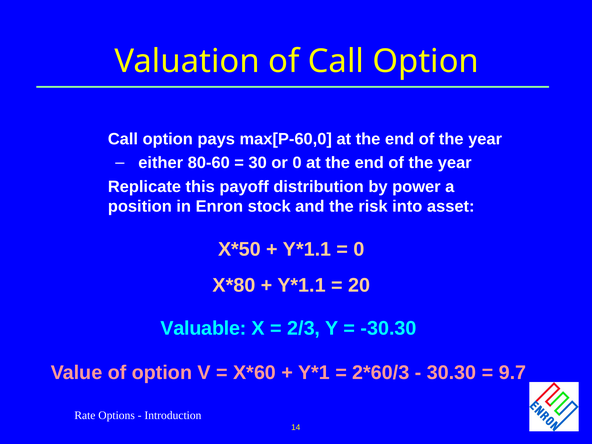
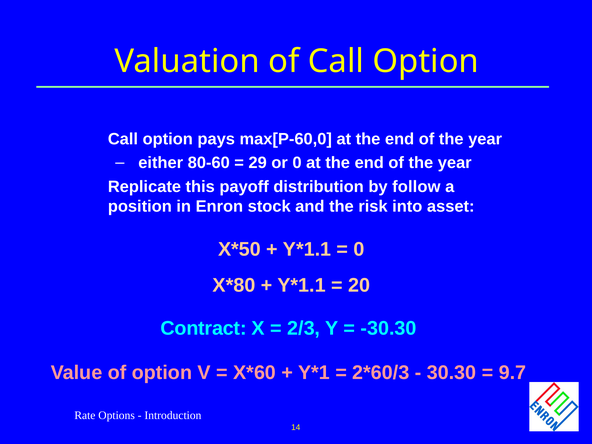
30: 30 -> 29
power: power -> follow
Valuable: Valuable -> Contract
